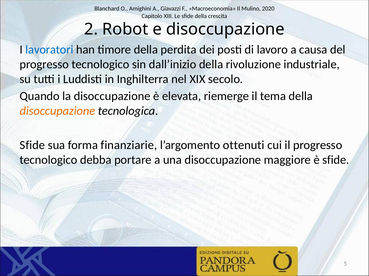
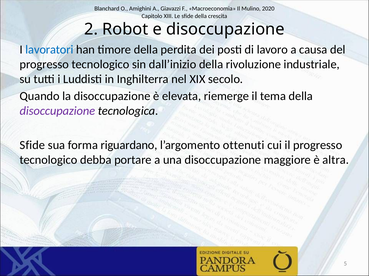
disoccupazione at (57, 111) colour: orange -> purple
finanziarie: finanziarie -> riguardano
è sfide: sfide -> altra
